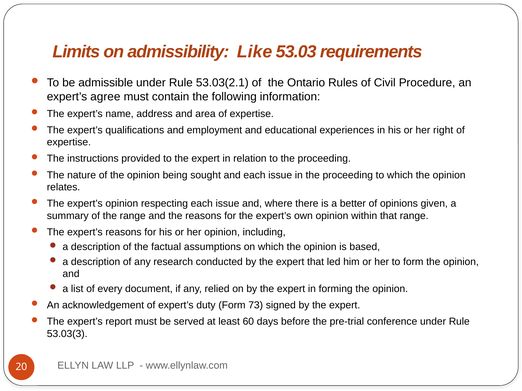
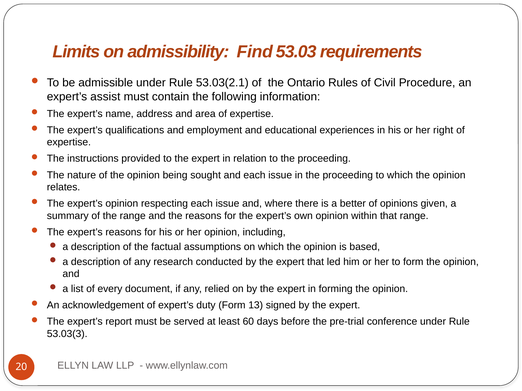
Like: Like -> Find
agree: agree -> assist
73: 73 -> 13
